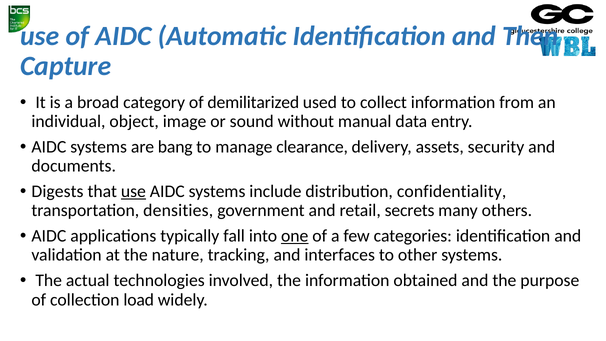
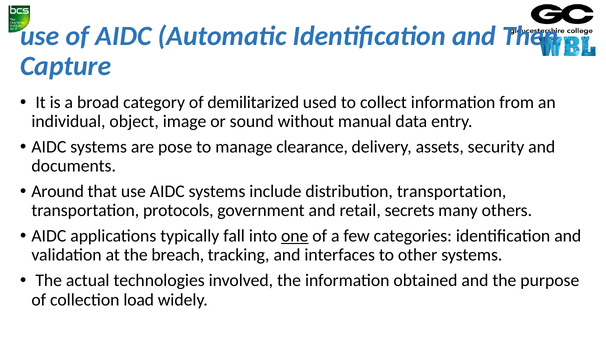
bang: bang -> pose
Digests: Digests -> Around
use at (133, 191) underline: present -> none
distribution confidentiality: confidentiality -> transportation
densities: densities -> protocols
nature: nature -> breach
